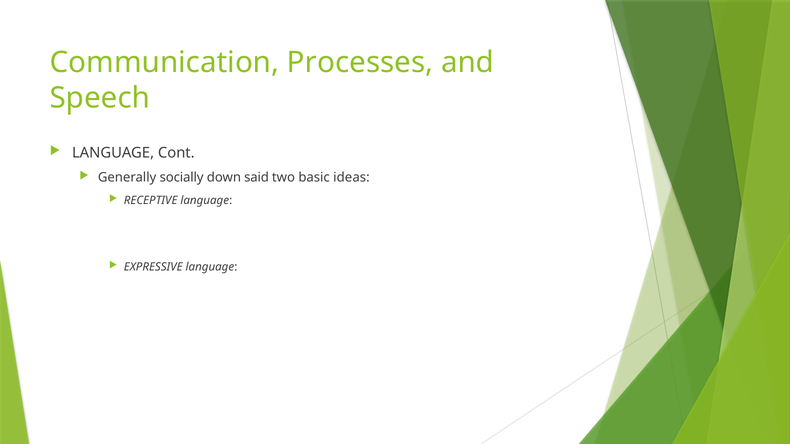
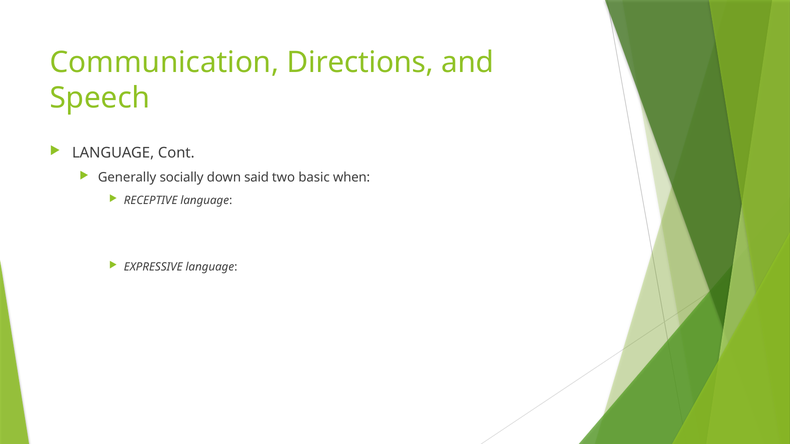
Processes: Processes -> Directions
ideas: ideas -> when
